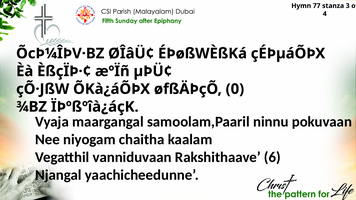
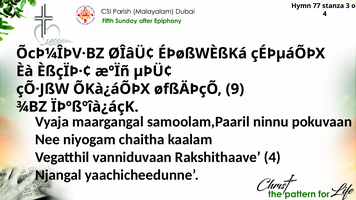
0: 0 -> 9
Rakshithaave 6: 6 -> 4
